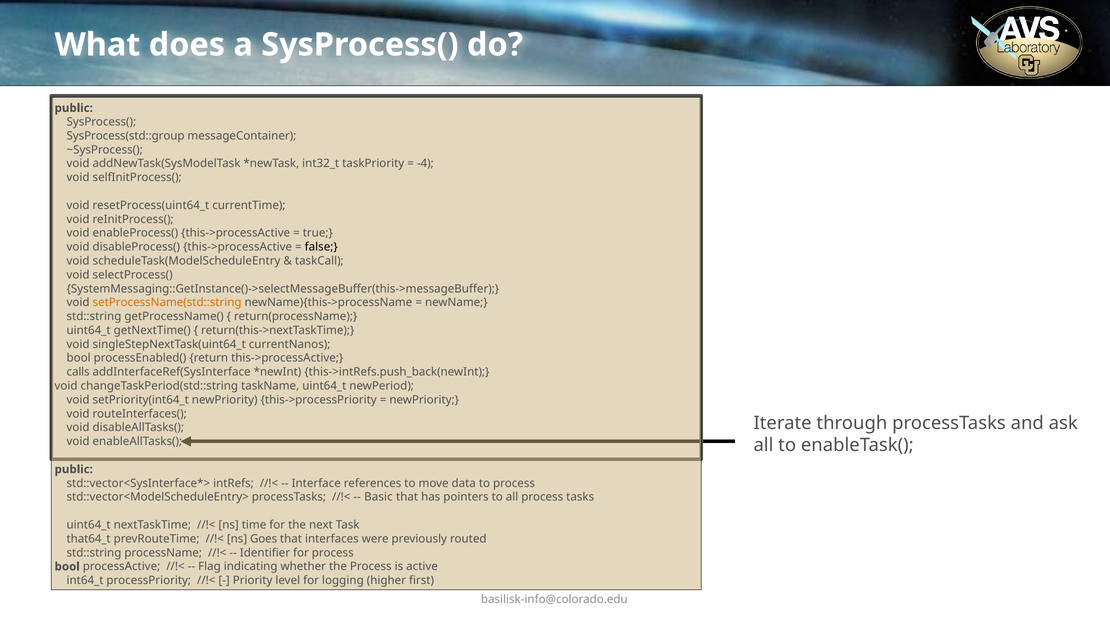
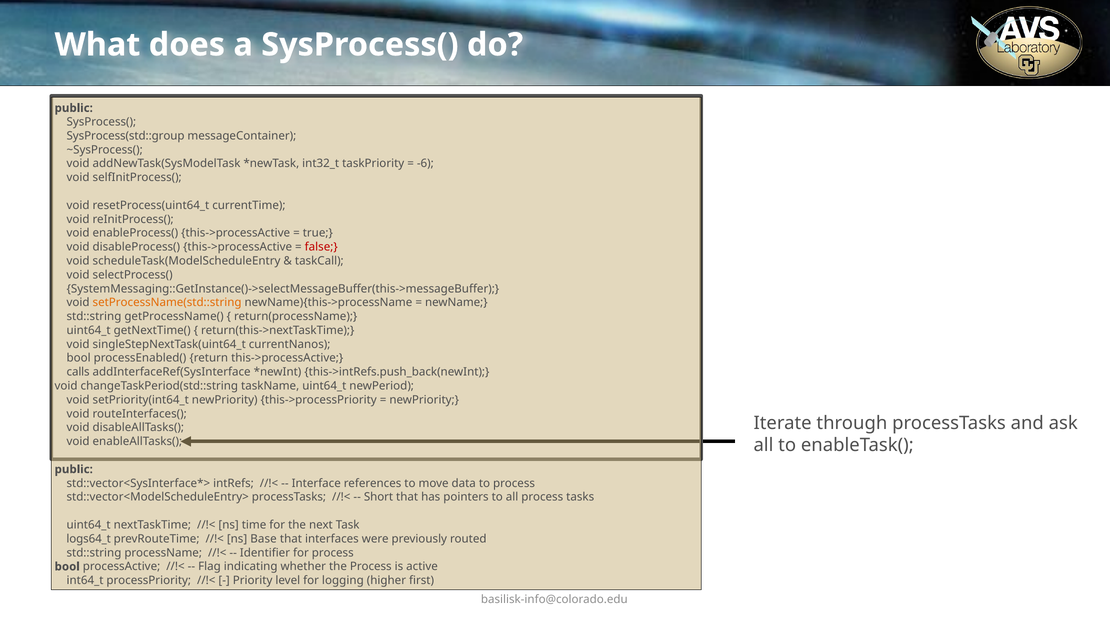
-4: -4 -> -6
false colour: black -> red
Basic: Basic -> Short
that64_t: that64_t -> logs64_t
Goes: Goes -> Base
